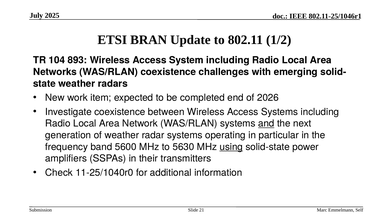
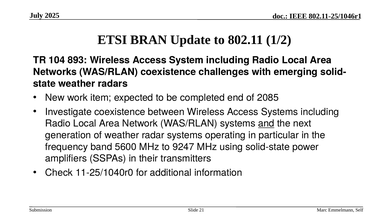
2026: 2026 -> 2085
5630: 5630 -> 9247
using underline: present -> none
